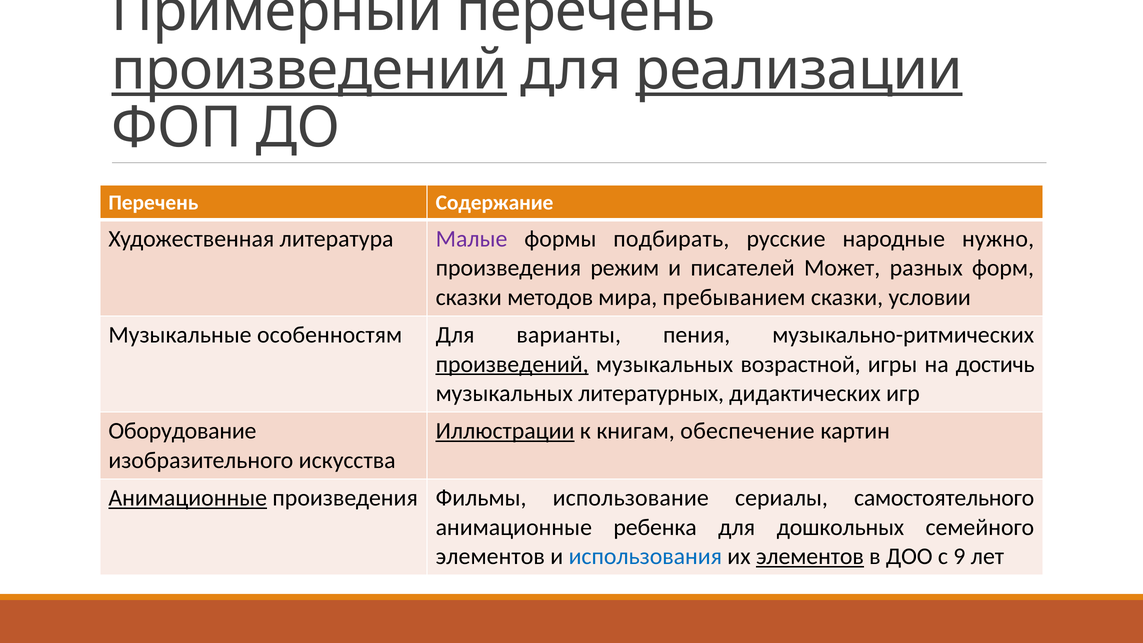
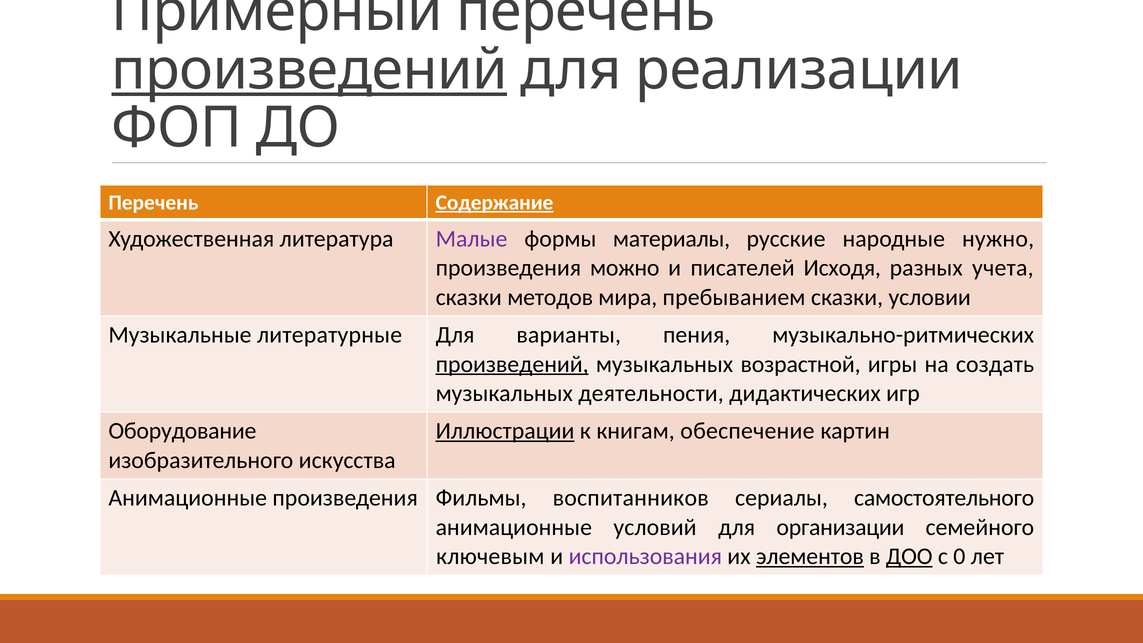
реализации underline: present -> none
Содержание underline: none -> present
подбирать: подбирать -> материалы
режим: режим -> можно
Может: Может -> Исходя
форм: форм -> учета
особенностям: особенностям -> литературные
достичь: достичь -> создать
литературных: литературных -> деятельности
Анимационные at (188, 498) underline: present -> none
использование: использование -> воспитанников
ребенка: ребенка -> условий
дошкольных: дошкольных -> организации
элементов at (490, 556): элементов -> ключевым
использования colour: blue -> purple
ДОО underline: none -> present
9: 9 -> 0
